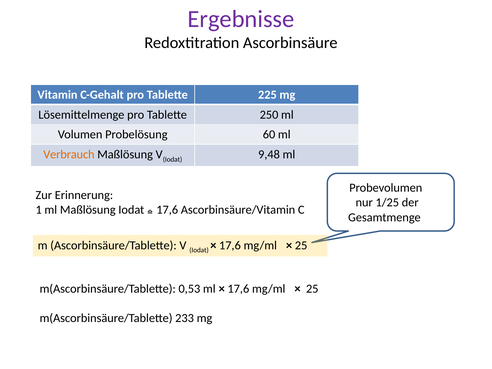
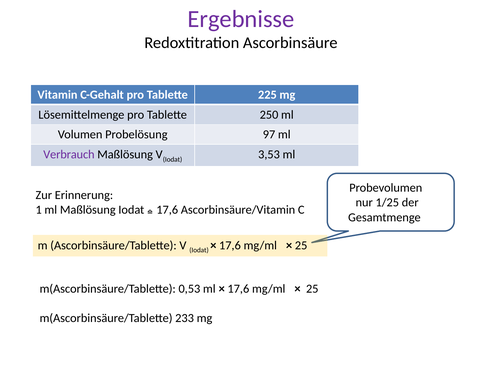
60: 60 -> 97
Verbrauch colour: orange -> purple
9,48: 9,48 -> 3,53
